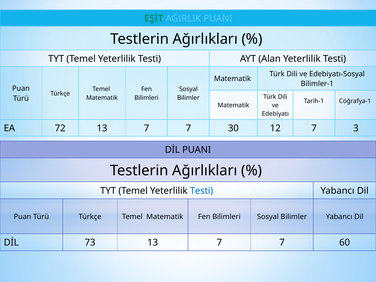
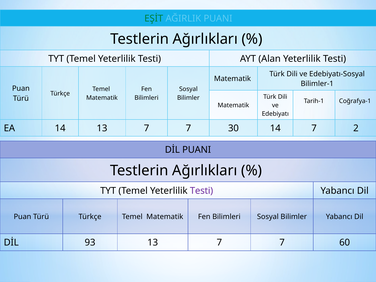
EA 72: 72 -> 14
30 12: 12 -> 14
3: 3 -> 2
Testi at (202, 191) colour: blue -> purple
73: 73 -> 93
